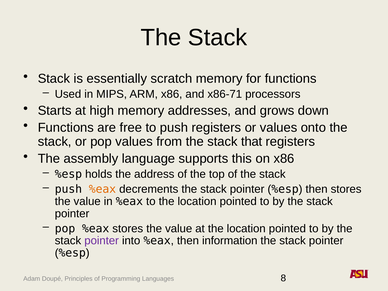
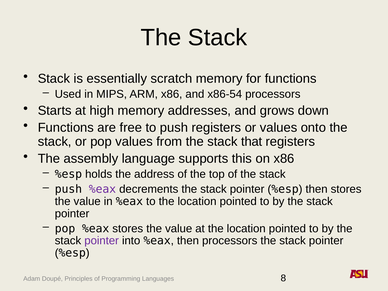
x86-71: x86-71 -> x86-54
%eax at (102, 189) colour: orange -> purple
then information: information -> processors
